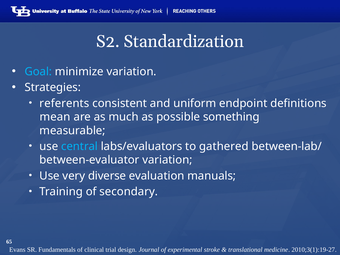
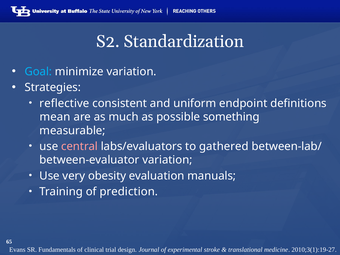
referents: referents -> reflective
central colour: light blue -> pink
diverse: diverse -> obesity
secondary: secondary -> prediction
